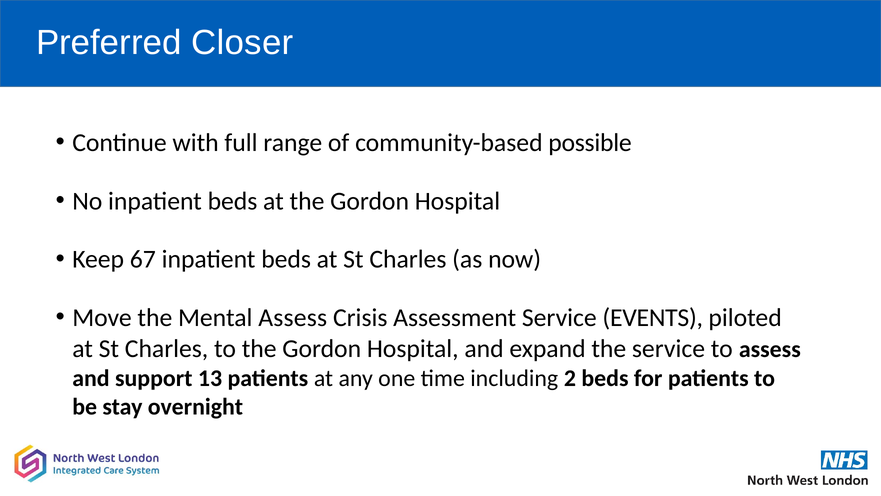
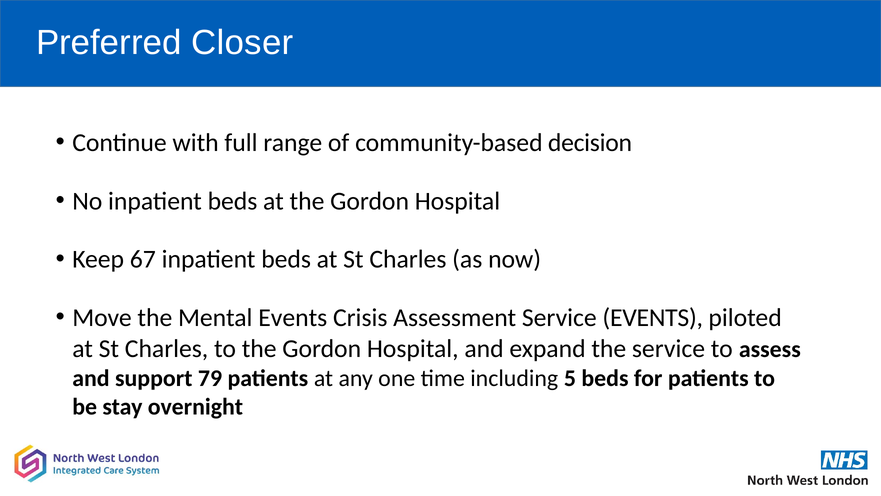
possible: possible -> decision
Mental Assess: Assess -> Events
13: 13 -> 79
2: 2 -> 5
